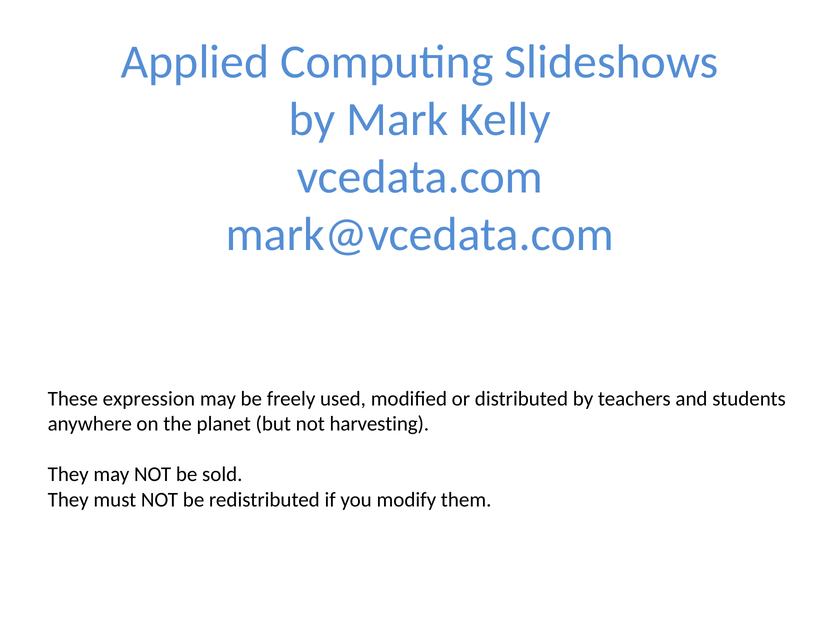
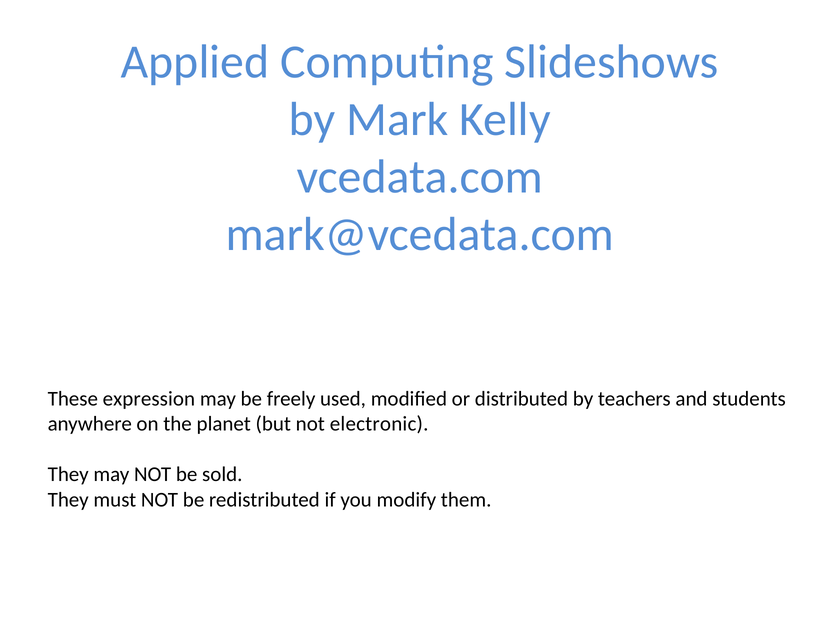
harvesting: harvesting -> electronic
